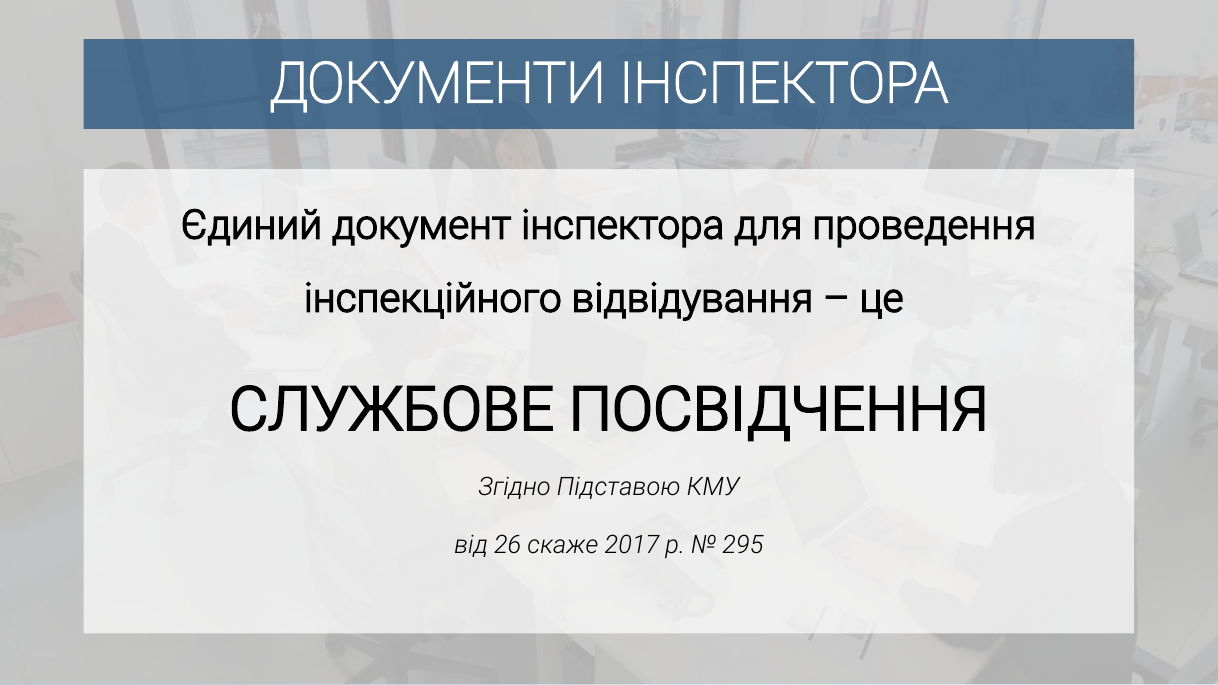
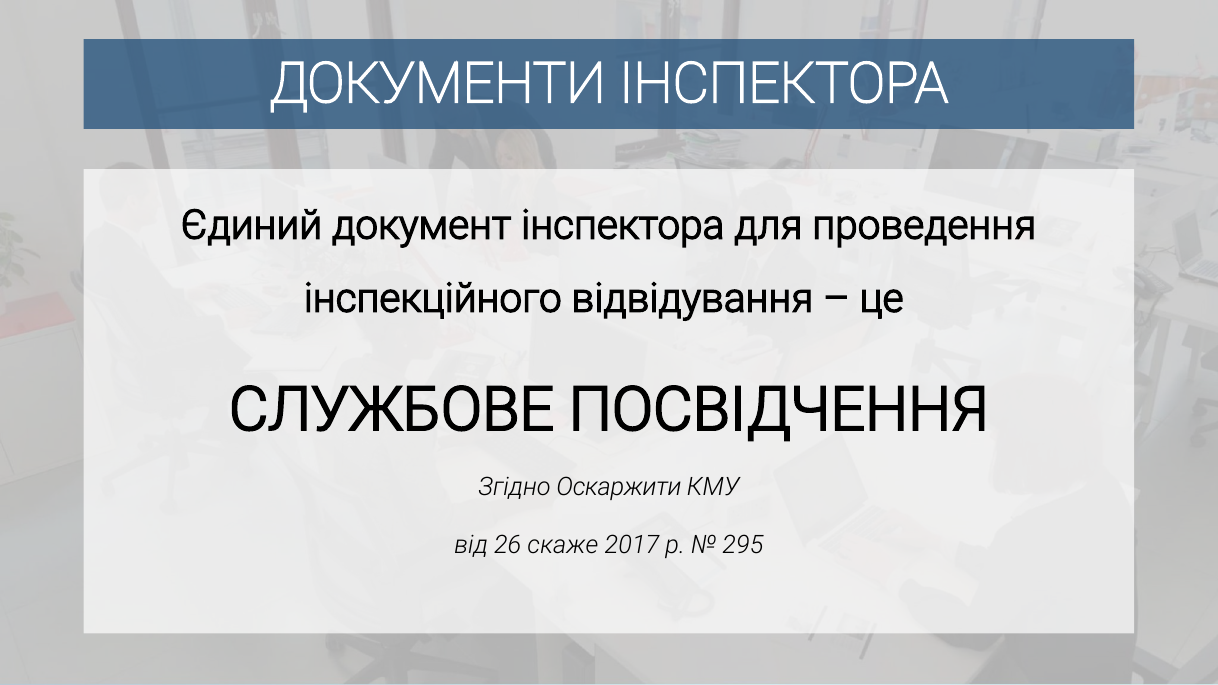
Підставою: Підставою -> Оскаржити
